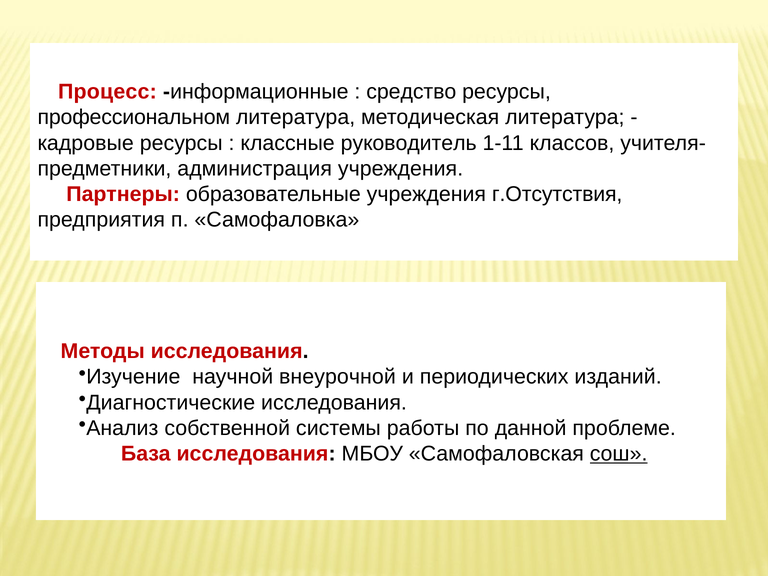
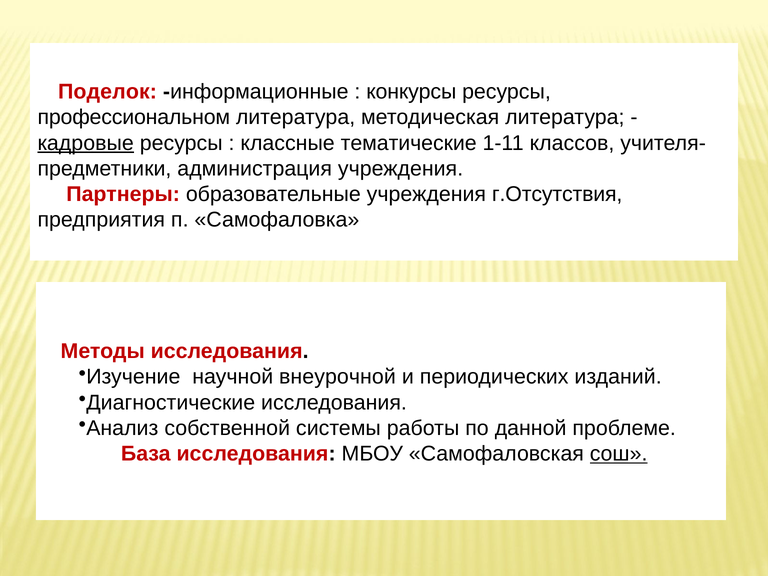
Процесс: Процесс -> Поделок
средство: средство -> конкурсы
кадровые underline: none -> present
руководитель: руководитель -> тематические
